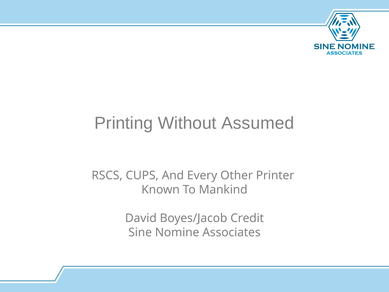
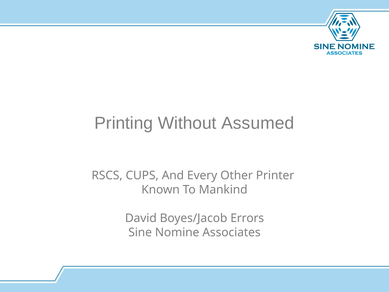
Credit: Credit -> Errors
